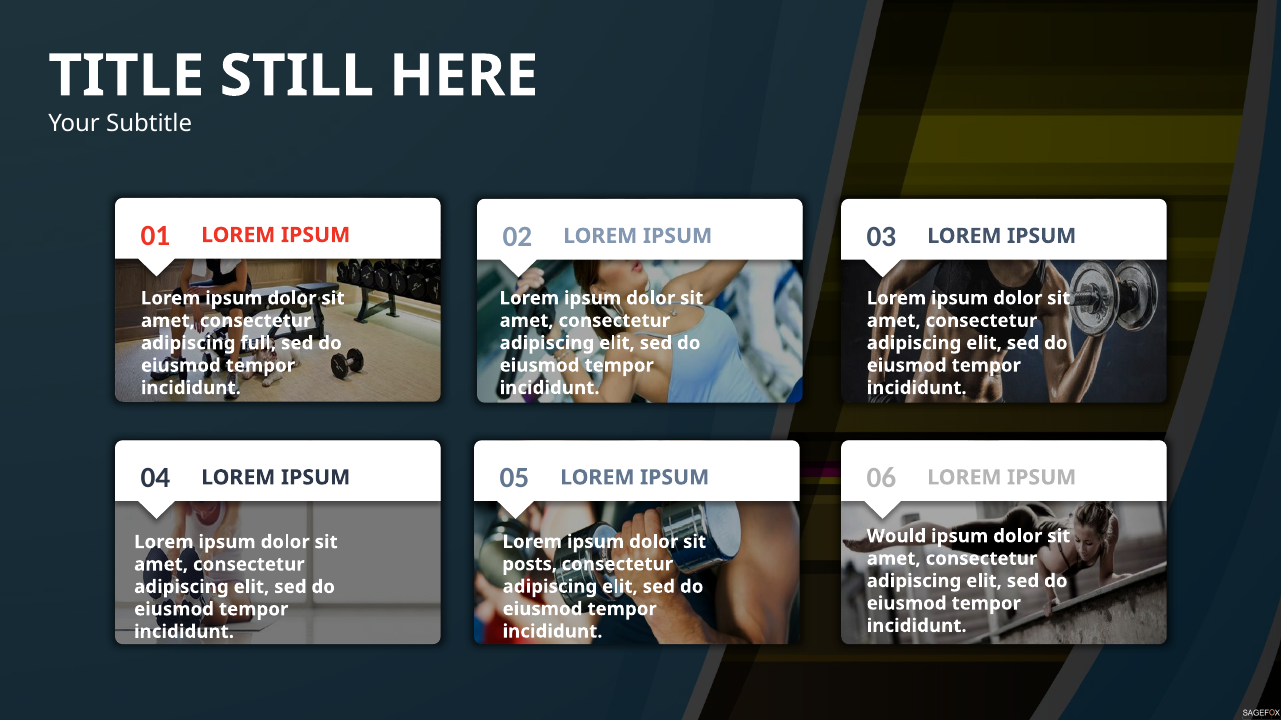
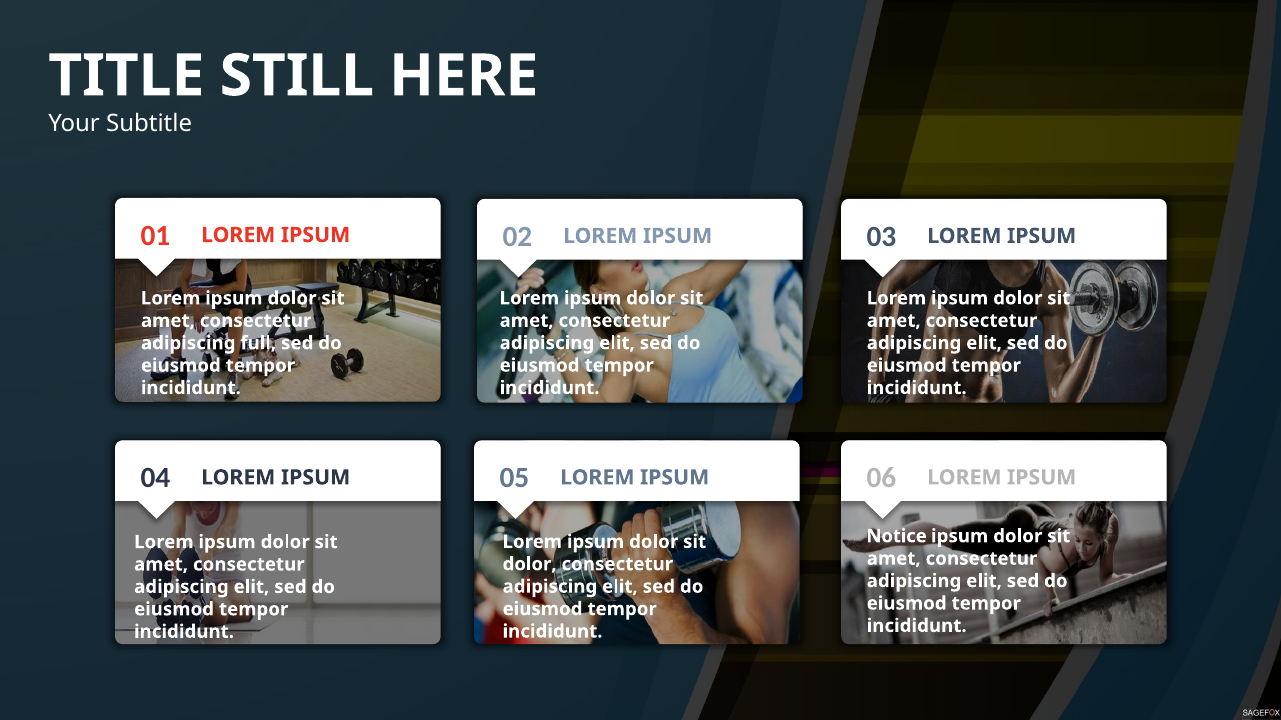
Would: Would -> Notice
posts at (530, 565): posts -> dolor
